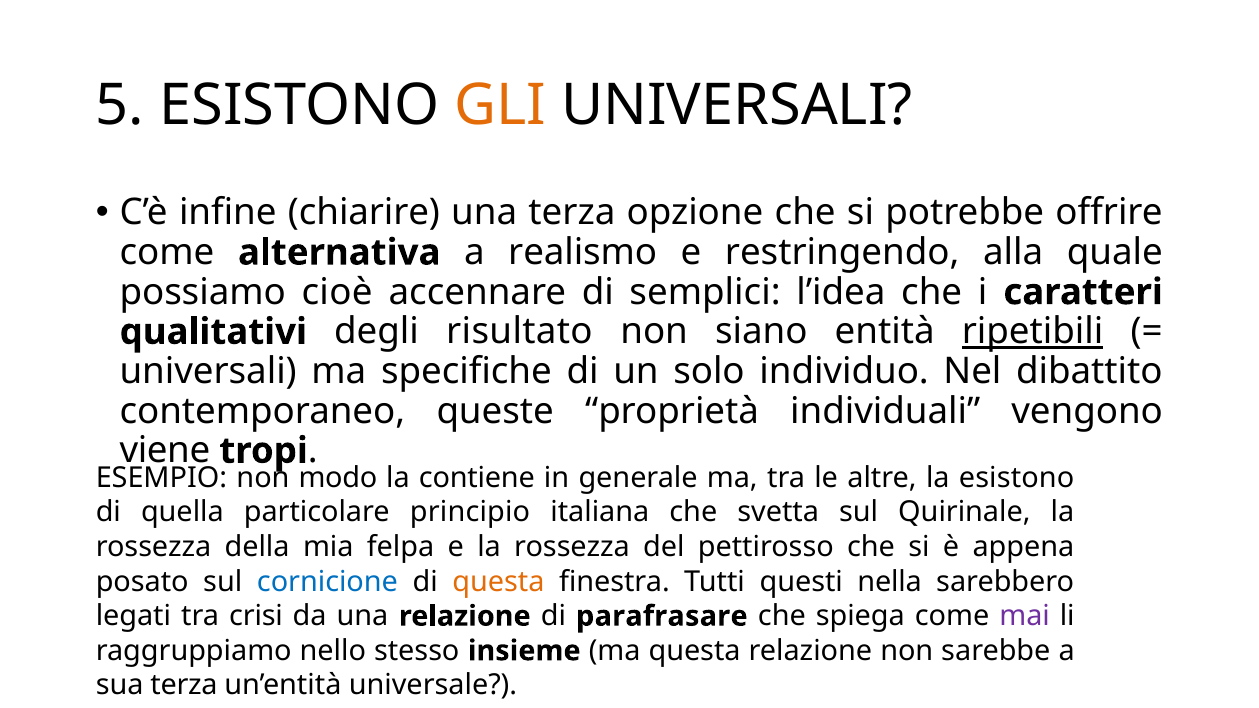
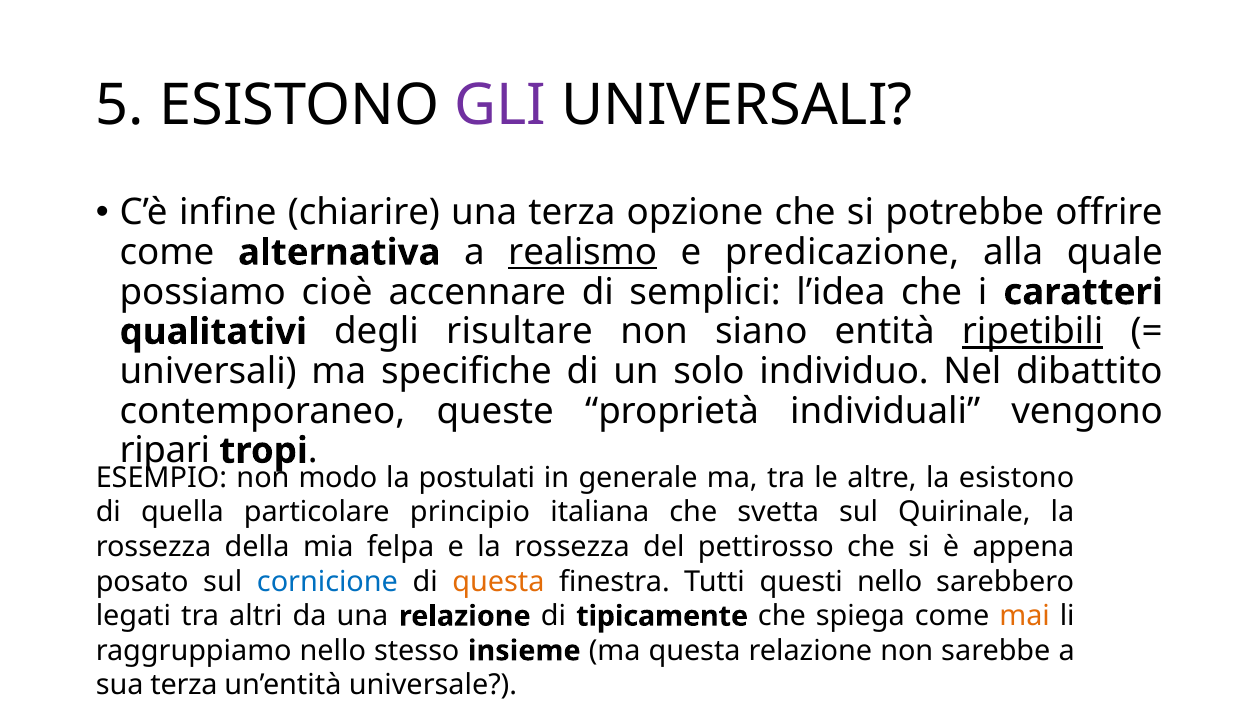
GLI colour: orange -> purple
realismo underline: none -> present
restringendo: restringendo -> predicazione
risultato: risultato -> risultare
viene: viene -> ripari
contiene: contiene -> postulati
questi nella: nella -> nello
crisi: crisi -> altri
parafrasare: parafrasare -> tipicamente
mai colour: purple -> orange
